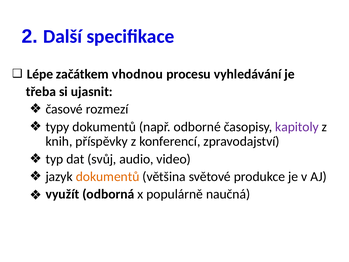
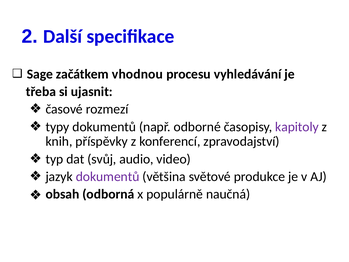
Lépe: Lépe -> Sage
dokumentů at (108, 176) colour: orange -> purple
využít: využít -> obsah
